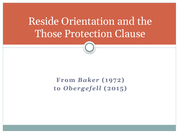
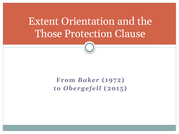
Reside: Reside -> Extent
